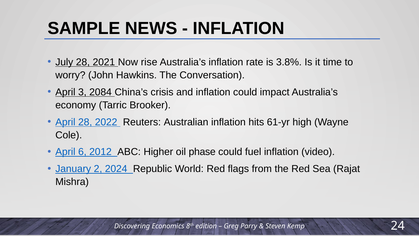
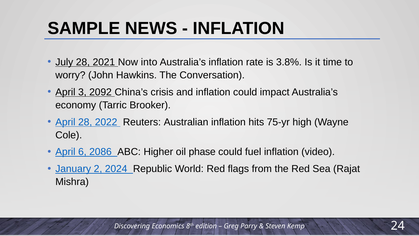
rise: rise -> into
2084: 2084 -> 2092
61-yr: 61-yr -> 75-yr
2012: 2012 -> 2086
